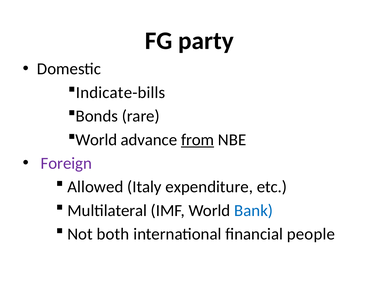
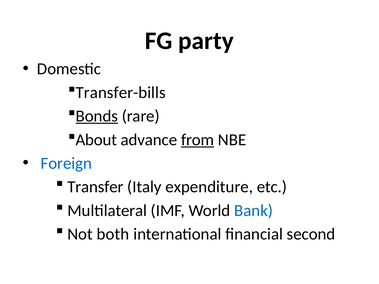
Indicate-bills: Indicate-bills -> Transfer-bills
Bonds underline: none -> present
World at (96, 140): World -> About
Foreign colour: purple -> blue
Allowed: Allowed -> Transfer
people: people -> second
